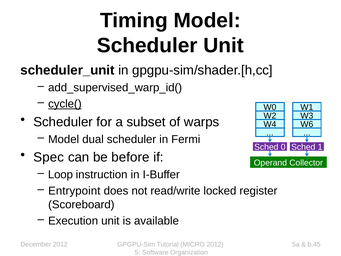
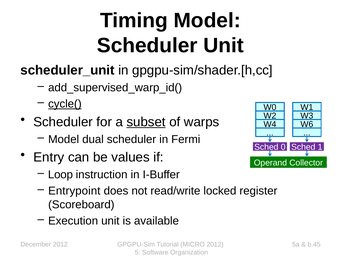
subset underline: none -> present
Spec: Spec -> Entry
before: before -> values
